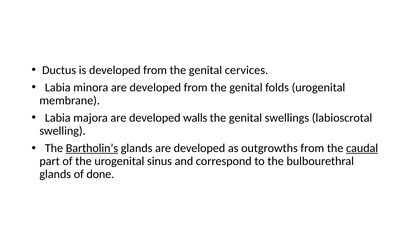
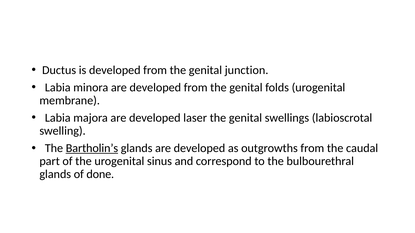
cervices: cervices -> junction
walls: walls -> laser
caudal underline: present -> none
